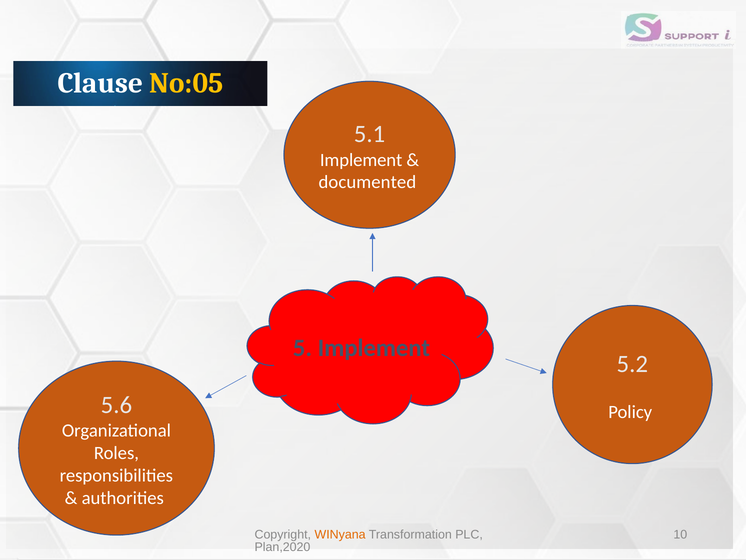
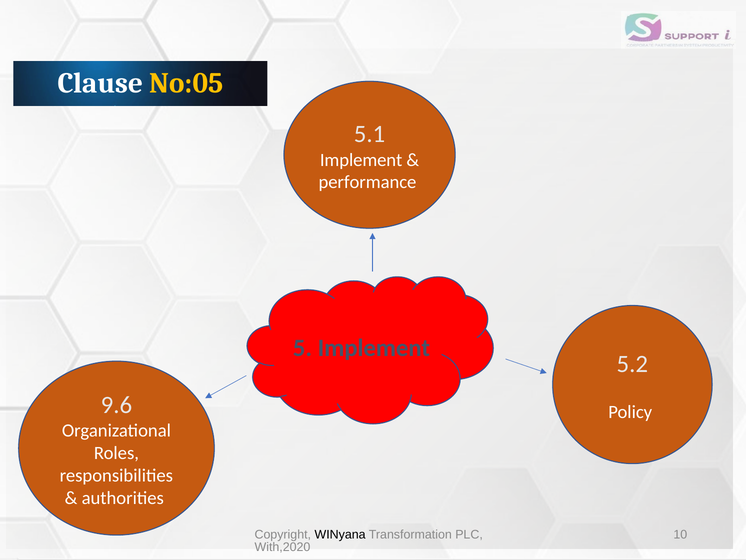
documented: documented -> performance
5.6: 5.6 -> 9.6
WINyana colour: orange -> black
Plan,2020: Plan,2020 -> With,2020
